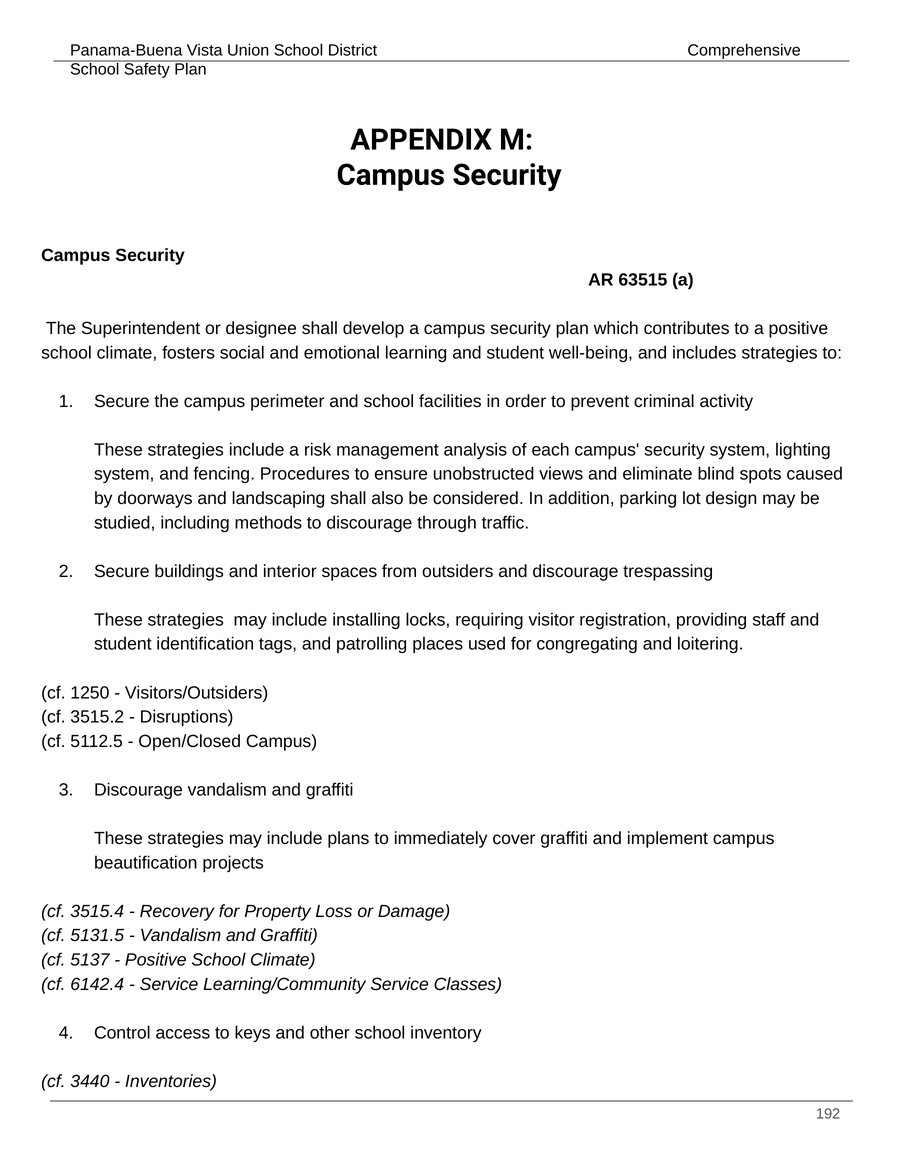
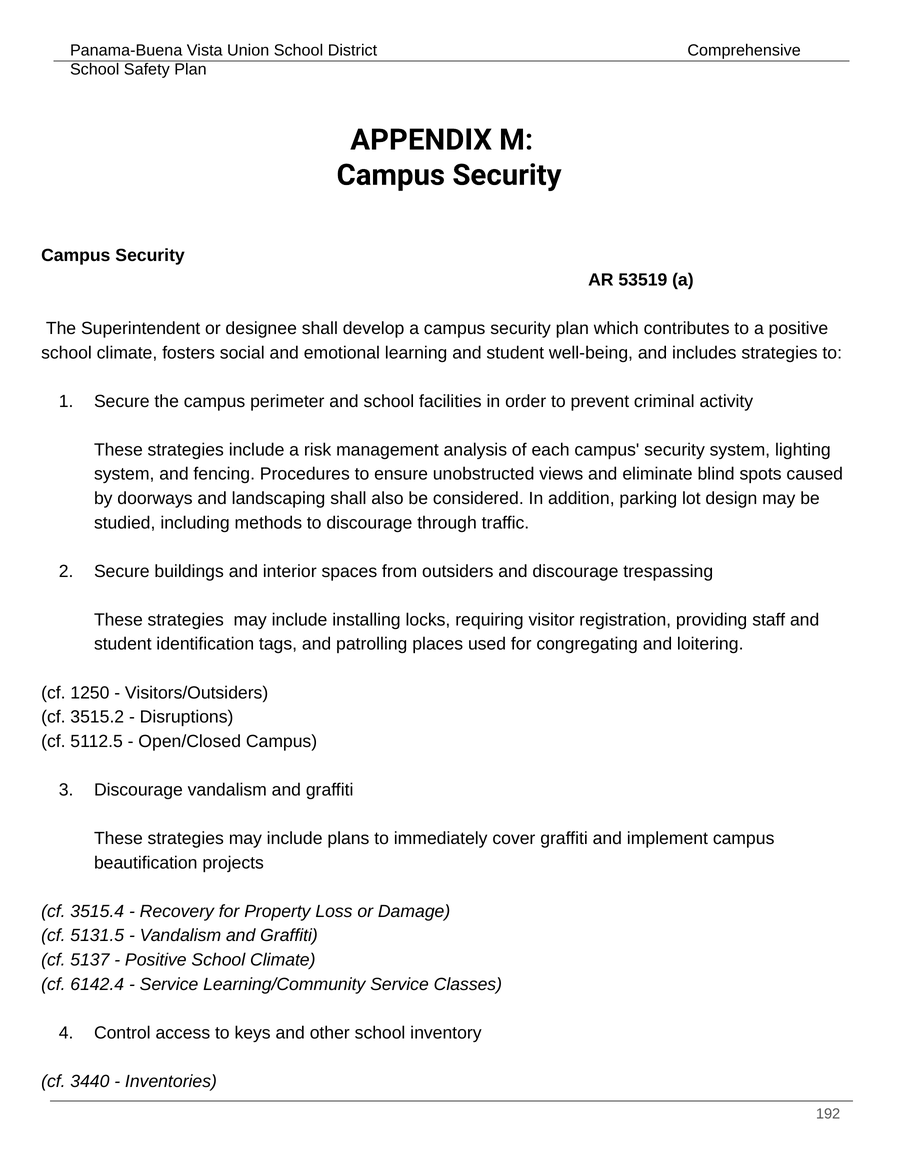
63515: 63515 -> 53519
